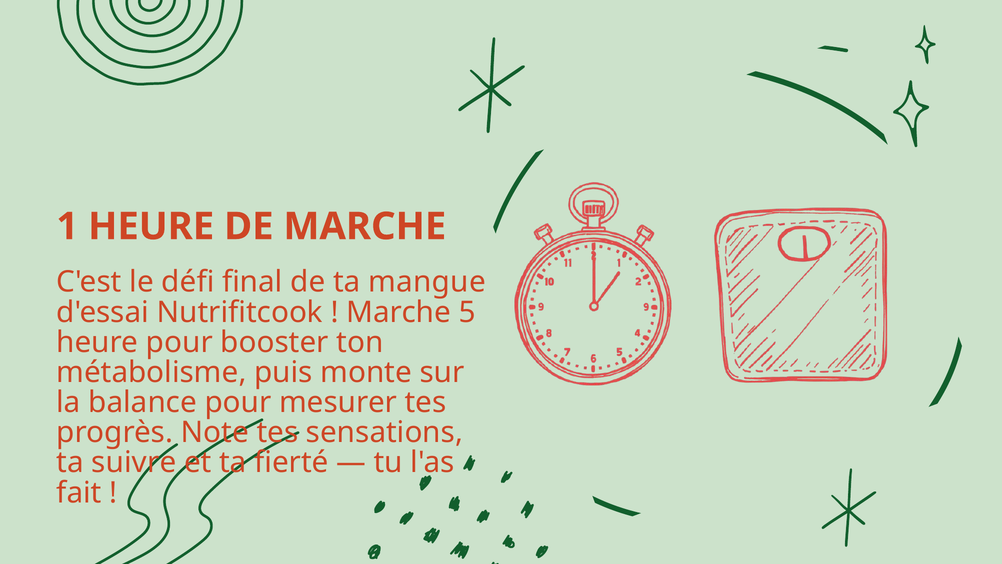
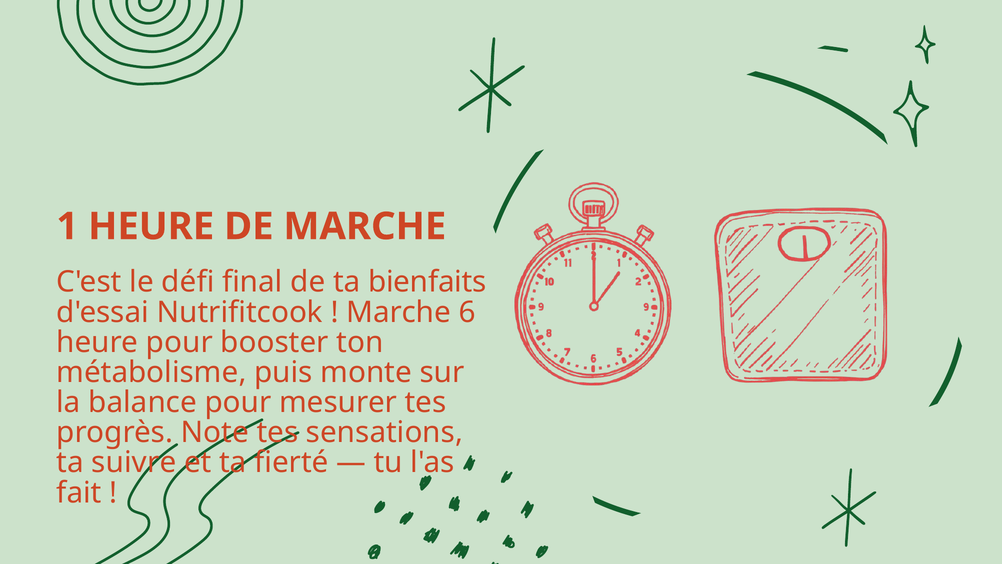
mangue: mangue -> bienfaits
5: 5 -> 6
